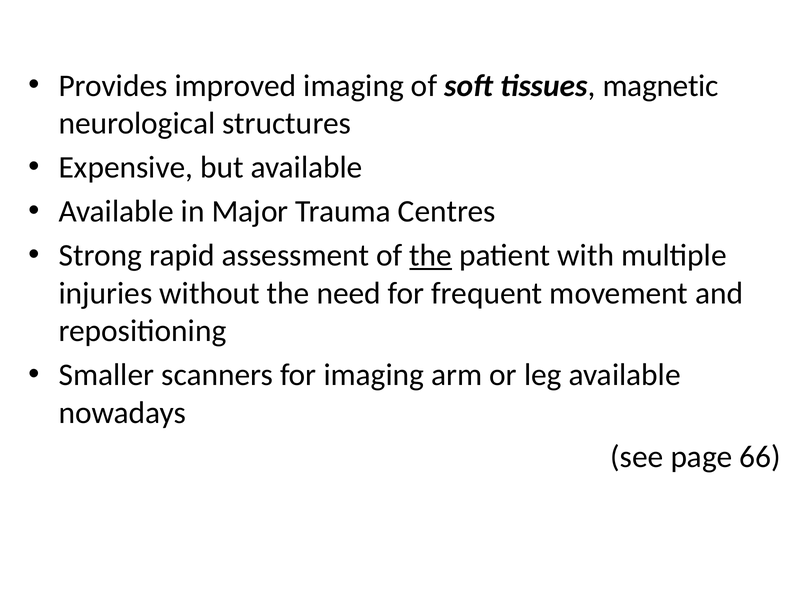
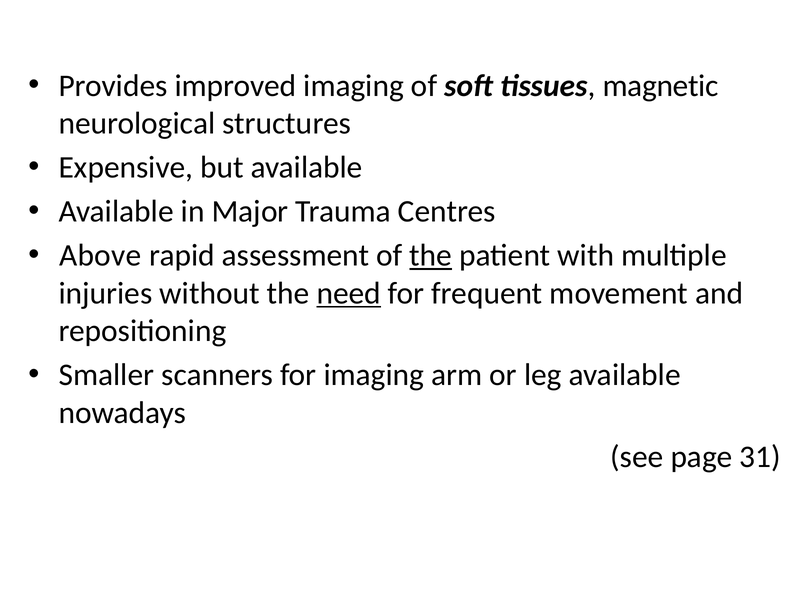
Strong: Strong -> Above
need underline: none -> present
66: 66 -> 31
